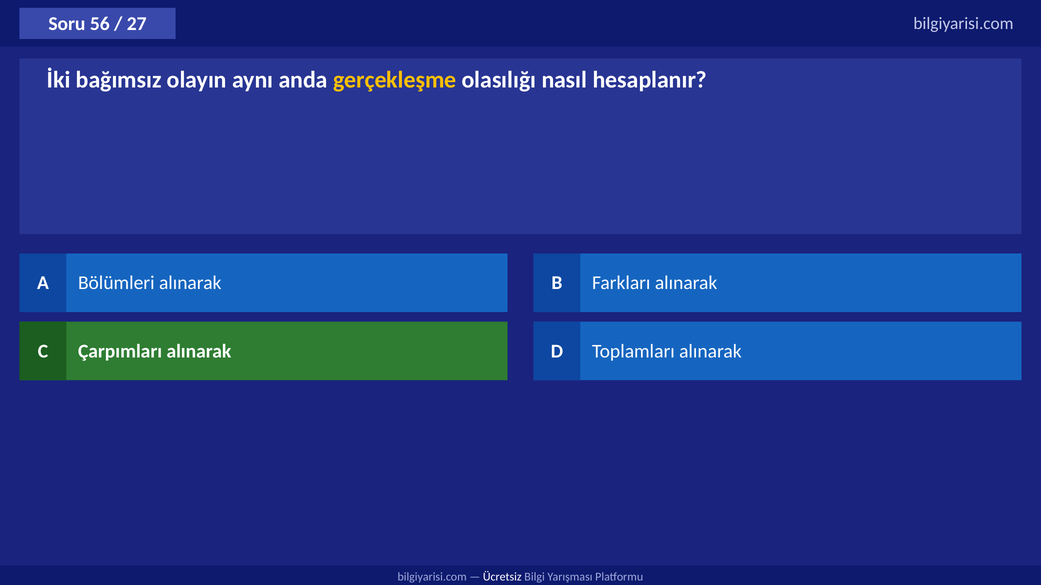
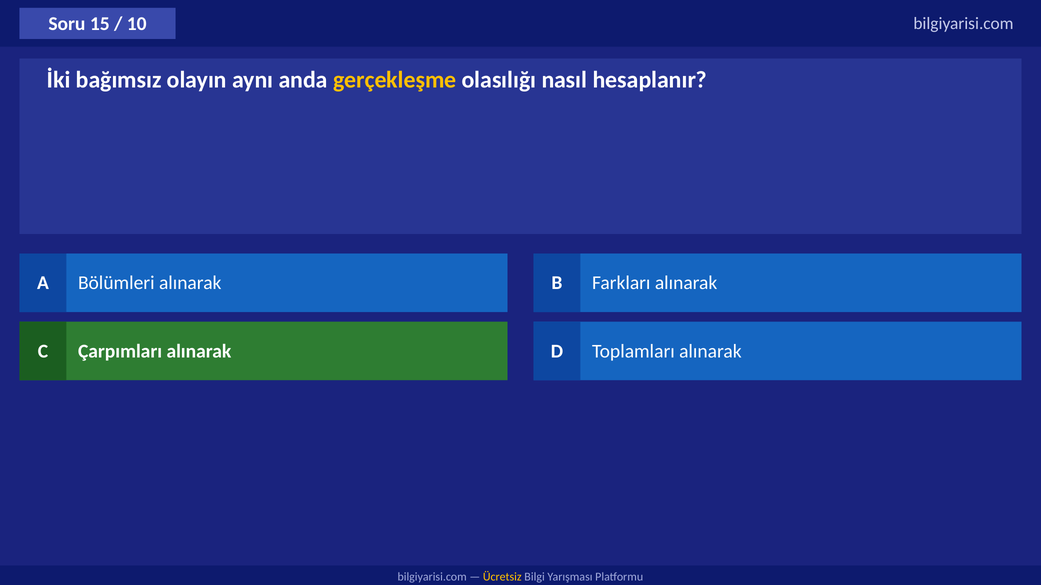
56: 56 -> 15
27: 27 -> 10
Ücretsiz colour: white -> yellow
